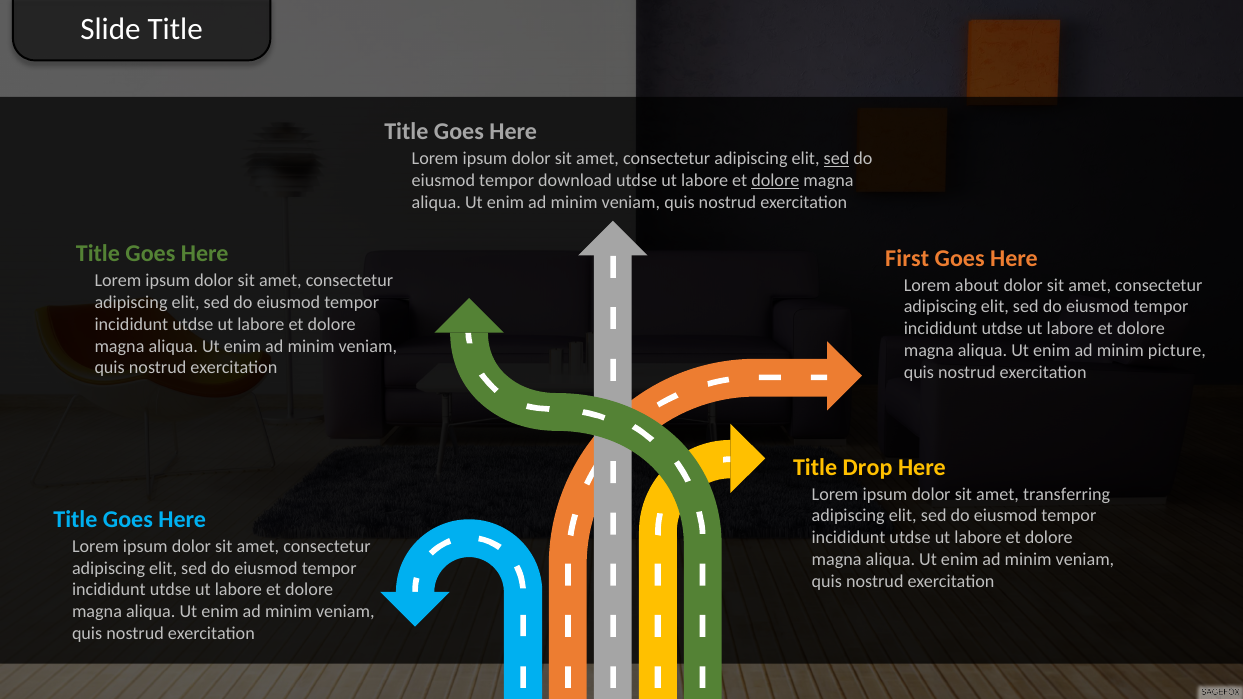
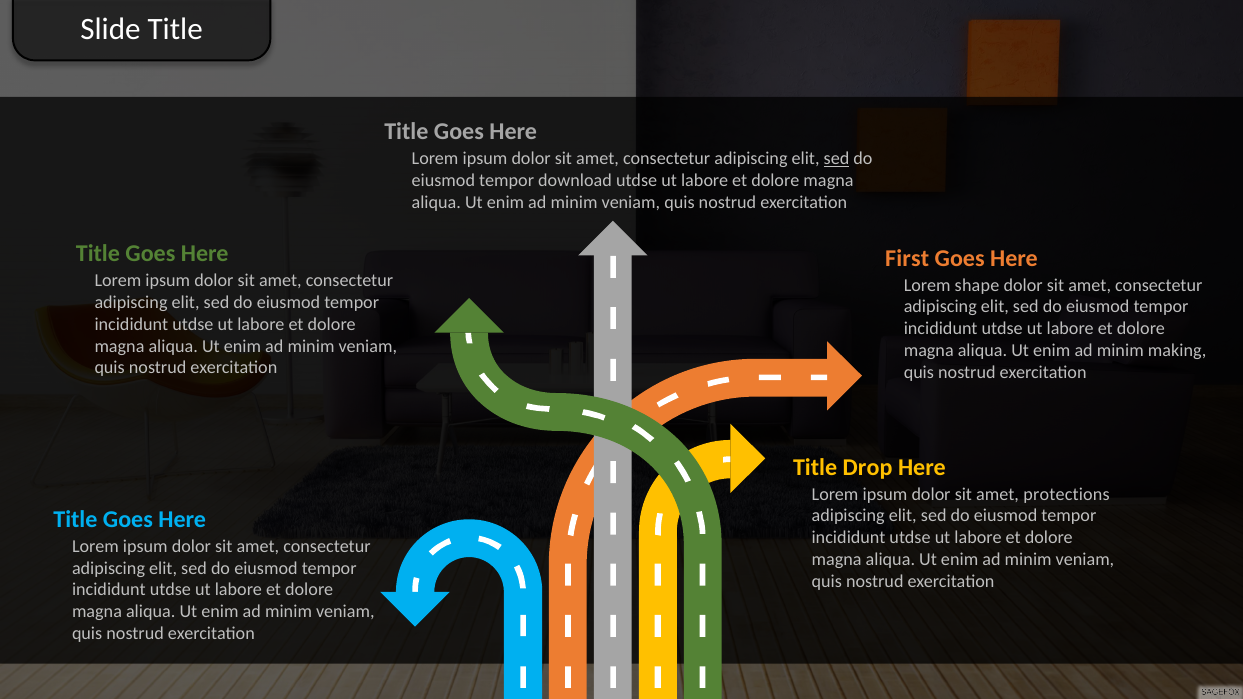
dolore at (775, 181) underline: present -> none
about: about -> shape
picture: picture -> making
transferring: transferring -> protections
